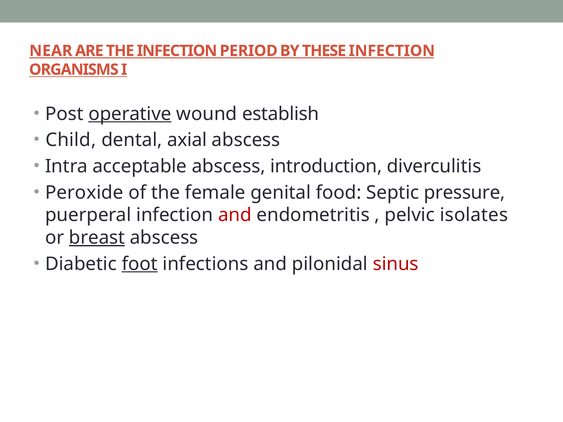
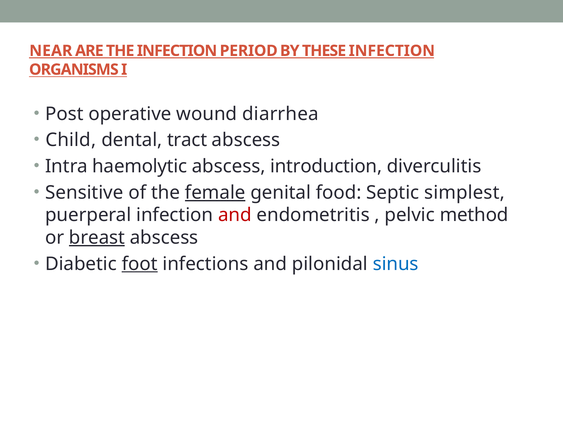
operative underline: present -> none
establish: establish -> diarrhea
axial: axial -> tract
acceptable: acceptable -> haemolytic
Peroxide: Peroxide -> Sensitive
female underline: none -> present
pressure: pressure -> simplest
isolates: isolates -> method
sinus colour: red -> blue
